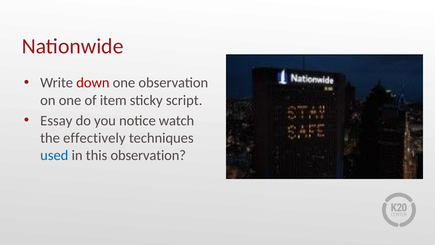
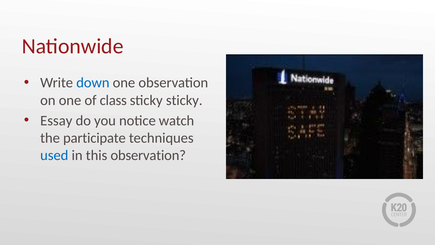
down colour: red -> blue
item: item -> class
sticky script: script -> sticky
effectively: effectively -> participate
